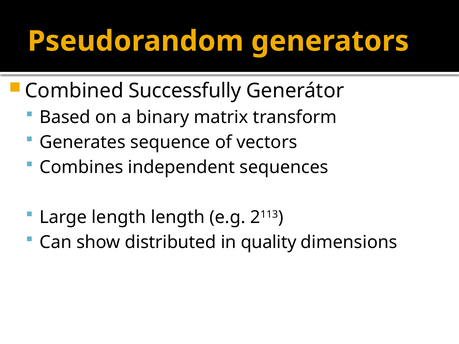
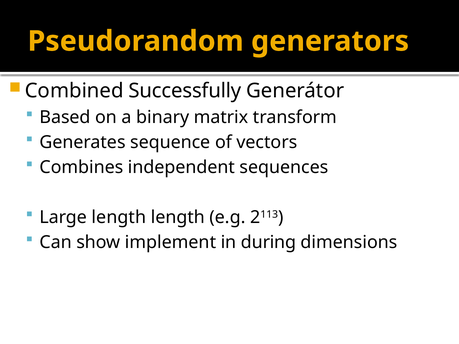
distributed: distributed -> implement
quality: quality -> during
